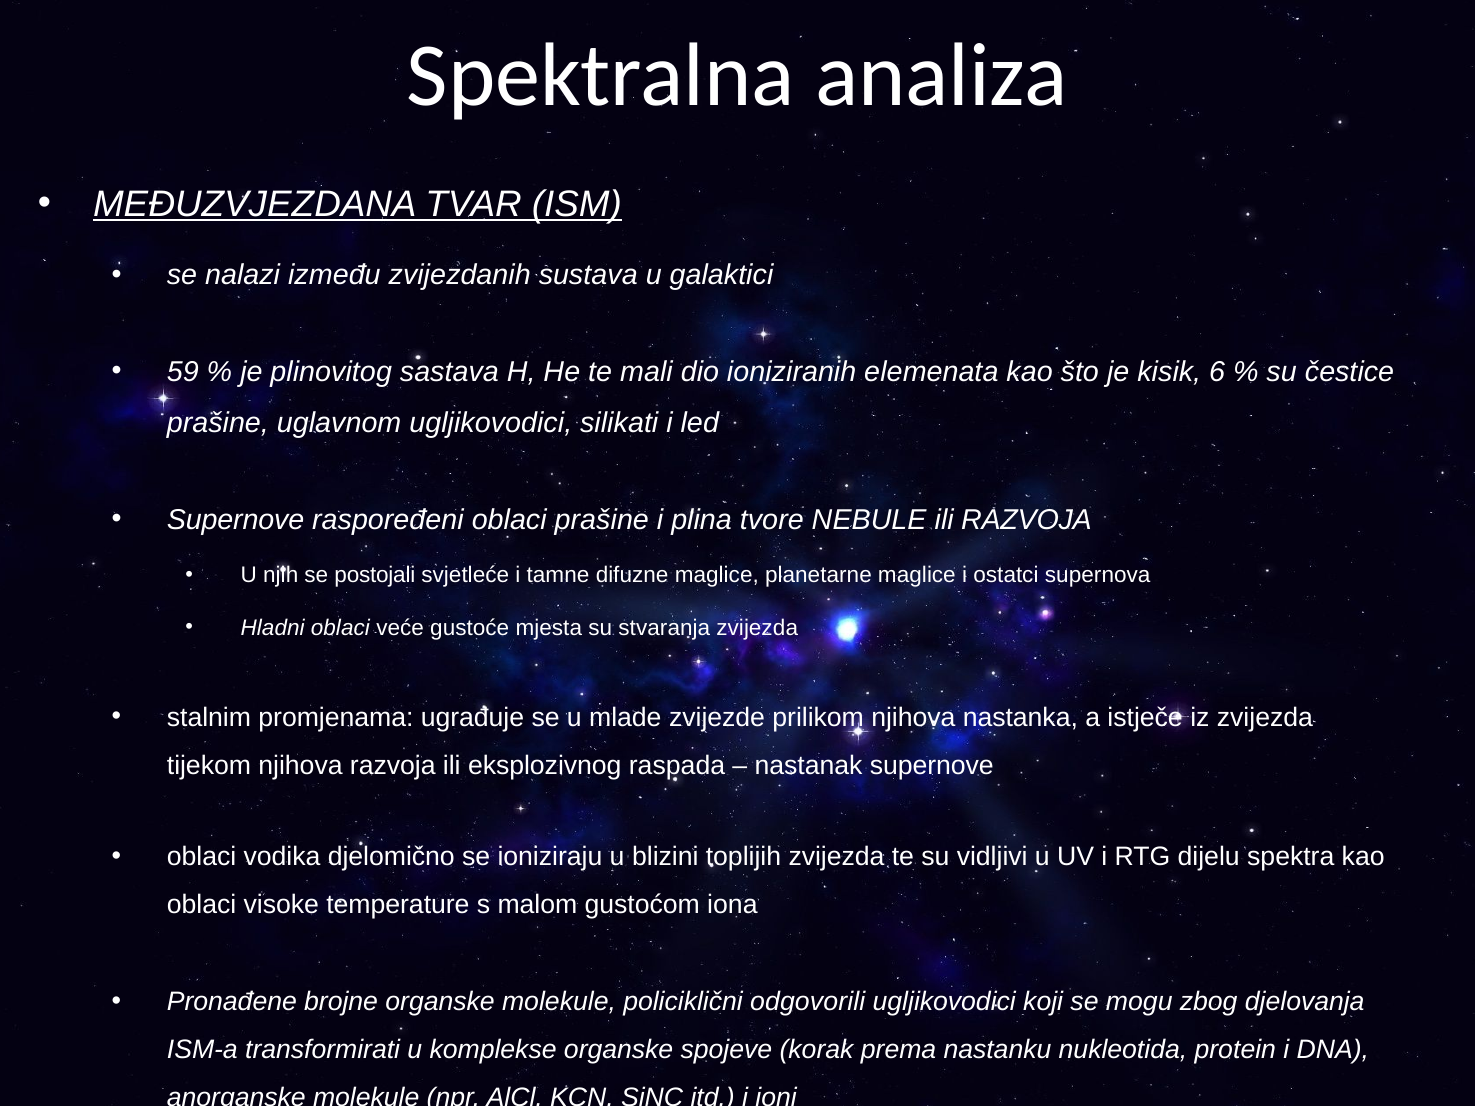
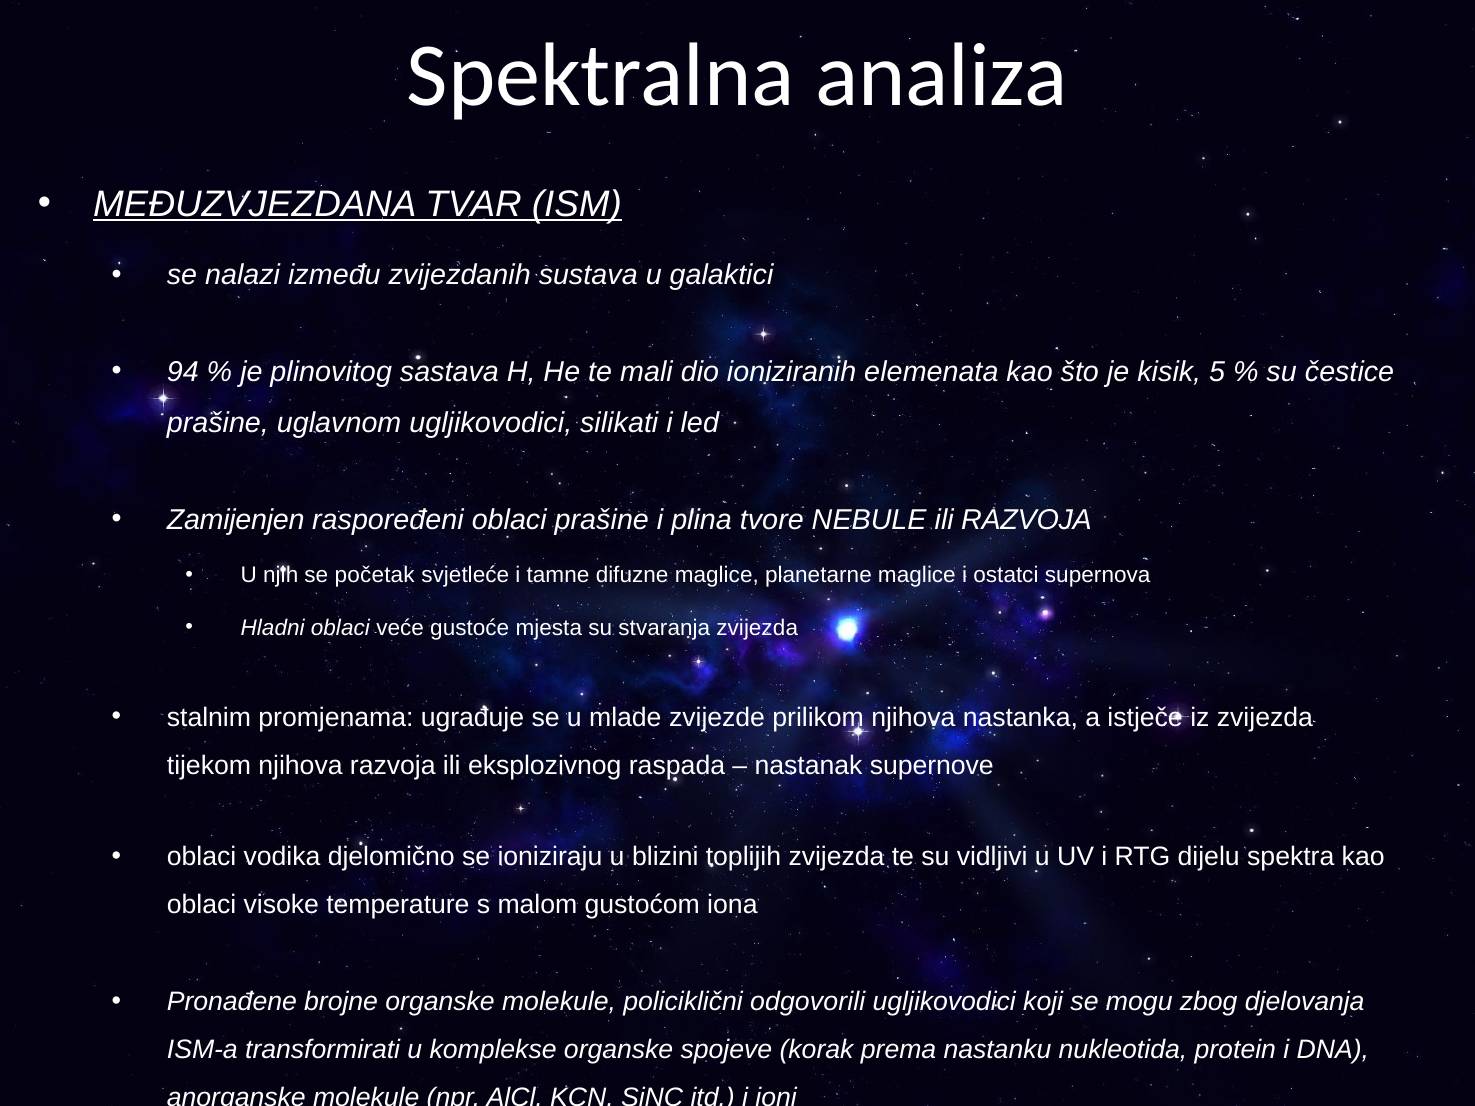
59: 59 -> 94
6: 6 -> 5
Supernove at (236, 520): Supernove -> Zamijenjen
postojali: postojali -> početak
